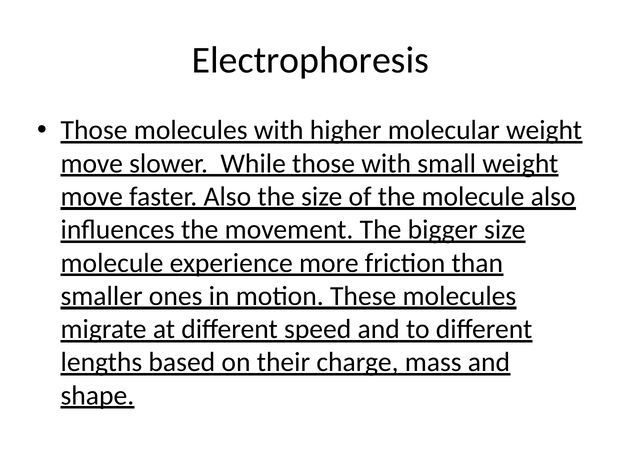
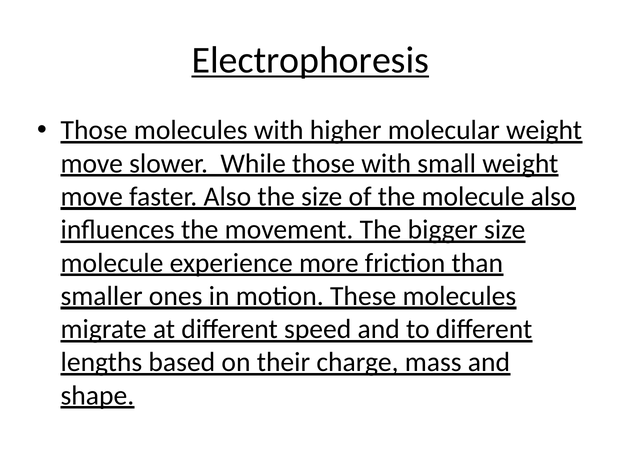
Electrophoresis underline: none -> present
